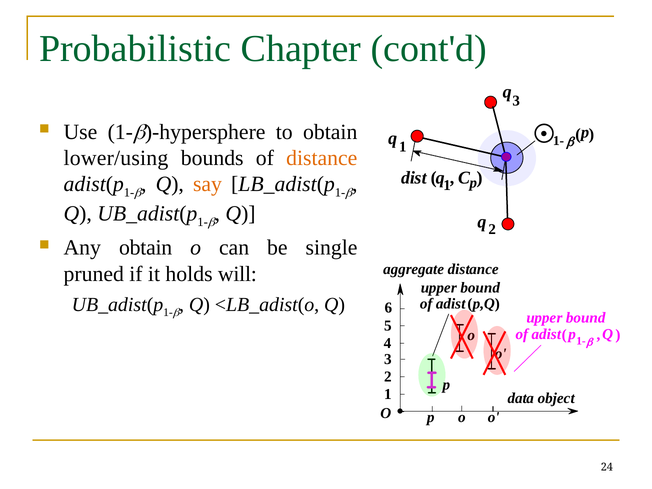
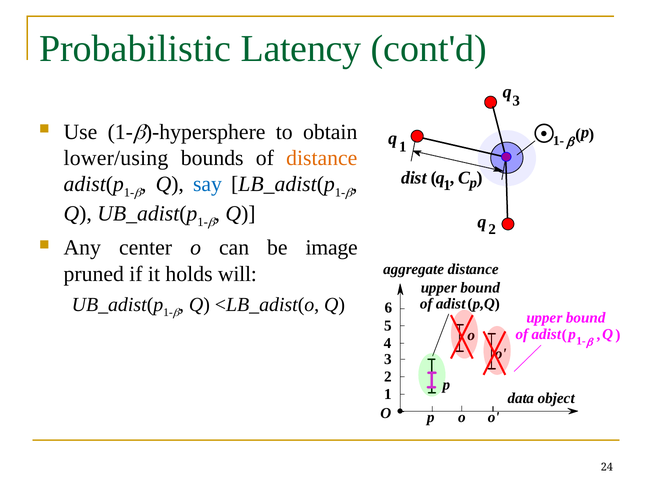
Chapter: Chapter -> Latency
say colour: orange -> blue
Any obtain: obtain -> center
single: single -> image
